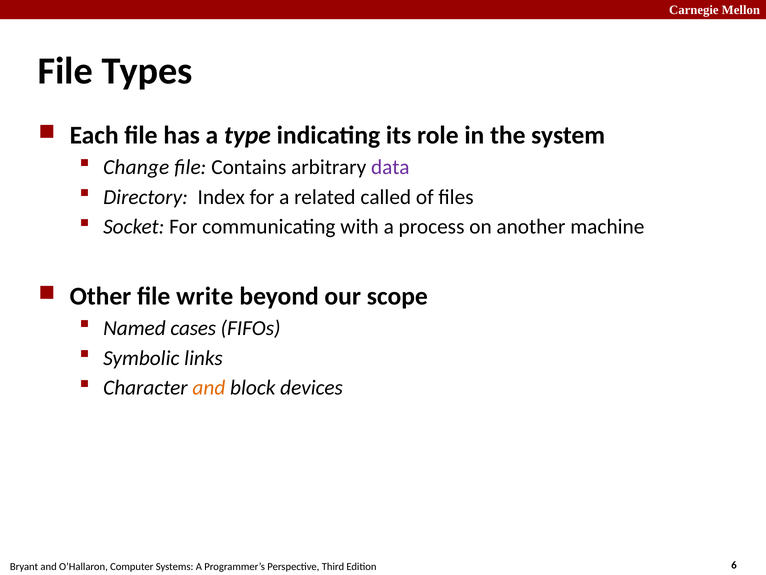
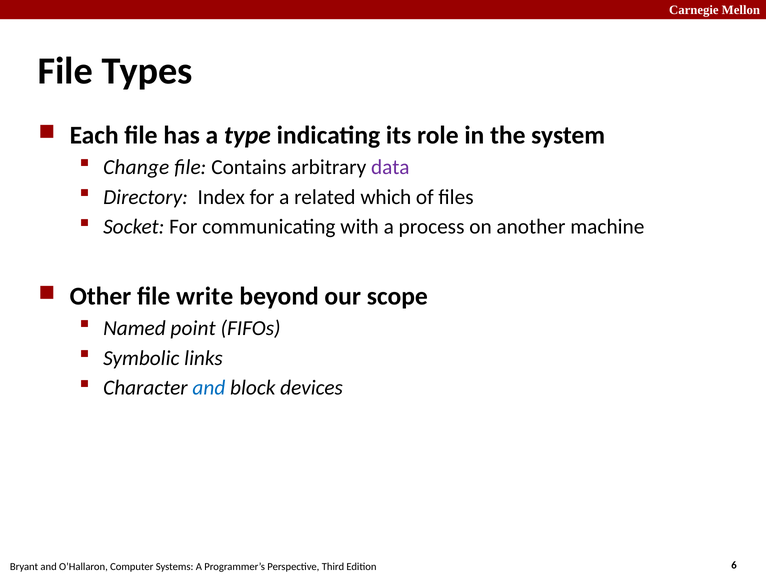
called: called -> which
cases: cases -> point
and at (209, 388) colour: orange -> blue
